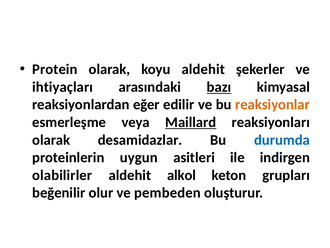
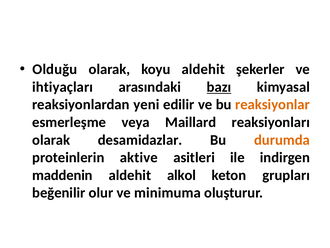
Protein: Protein -> Olduğu
eğer: eğer -> yeni
Maillard underline: present -> none
durumda colour: blue -> orange
uygun: uygun -> aktive
olabilirler: olabilirler -> maddenin
pembeden: pembeden -> minimuma
